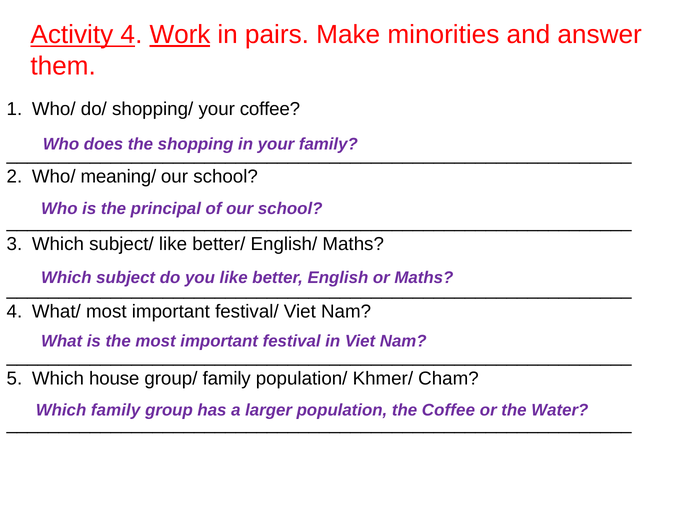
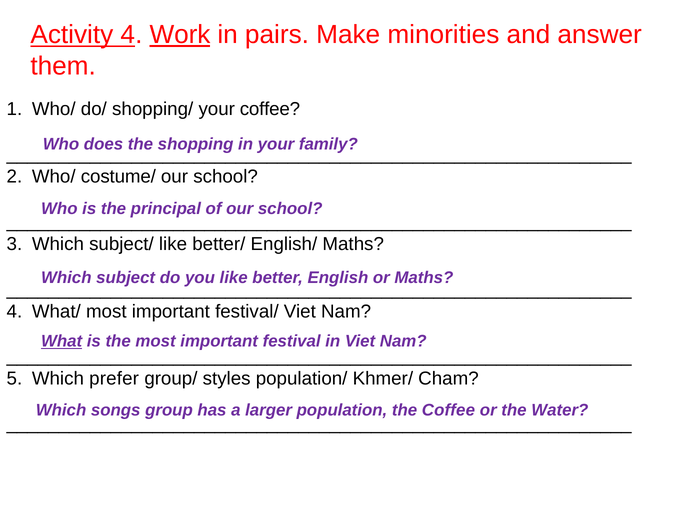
meaning/: meaning/ -> costume/
What underline: none -> present
house: house -> prefer
group/ family: family -> styles
Which family: family -> songs
